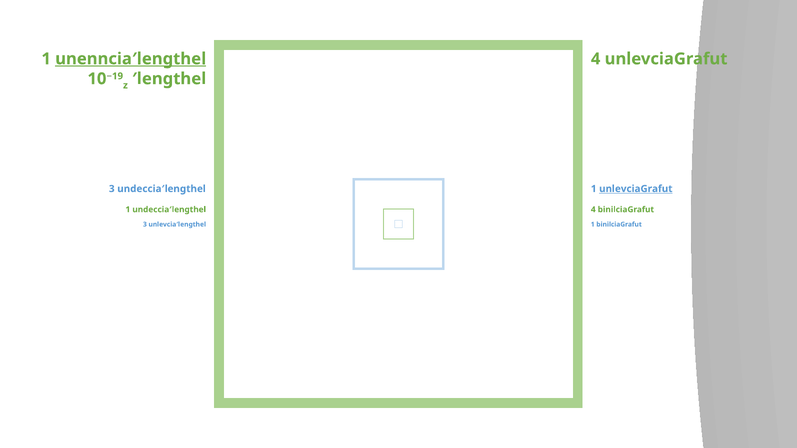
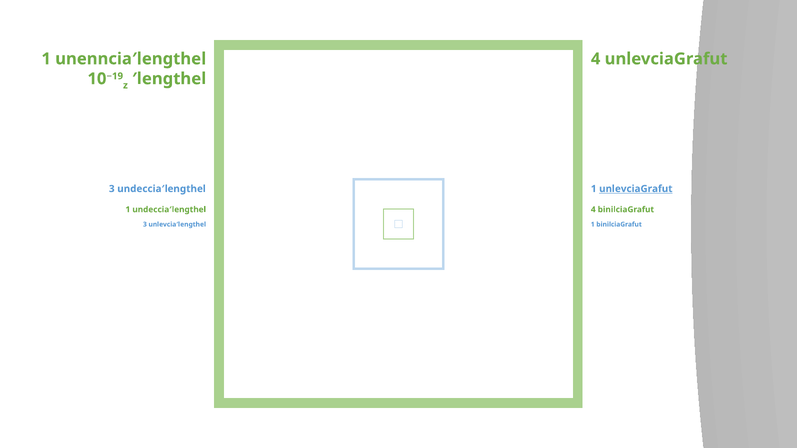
unenncia′lengthel underline: present -> none
